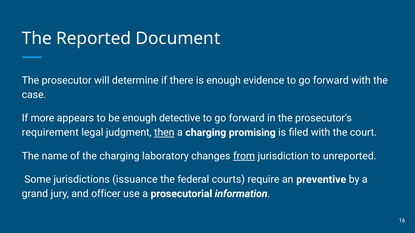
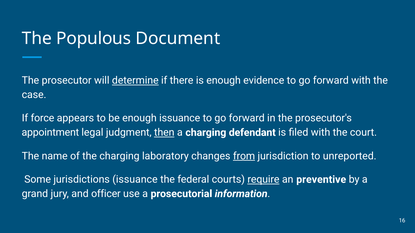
Reported: Reported -> Populous
determine underline: none -> present
more: more -> force
enough detective: detective -> issuance
requirement: requirement -> appointment
promising: promising -> defendant
require underline: none -> present
